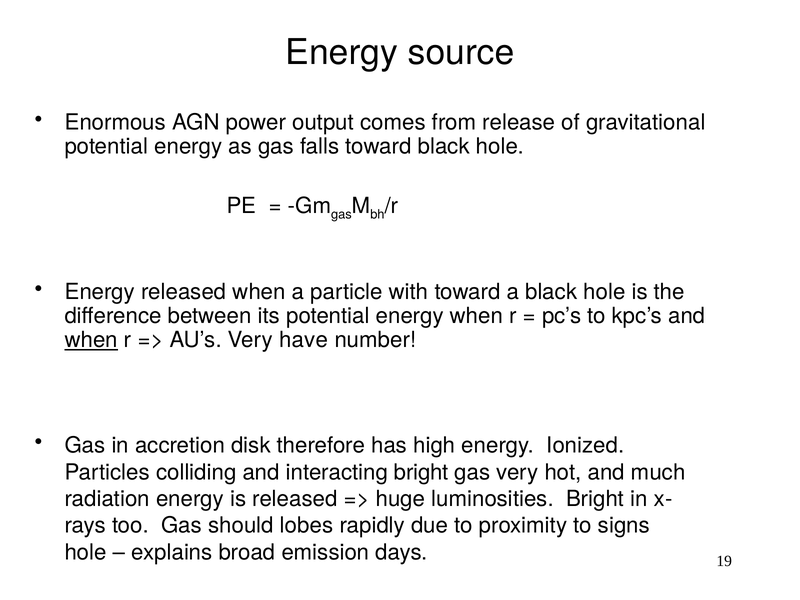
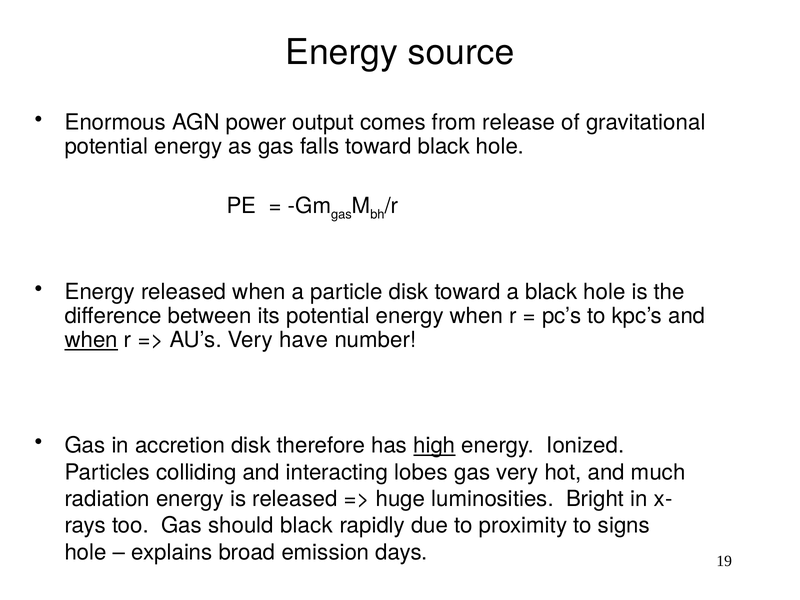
particle with: with -> disk
high underline: none -> present
interacting bright: bright -> lobes
should lobes: lobes -> black
